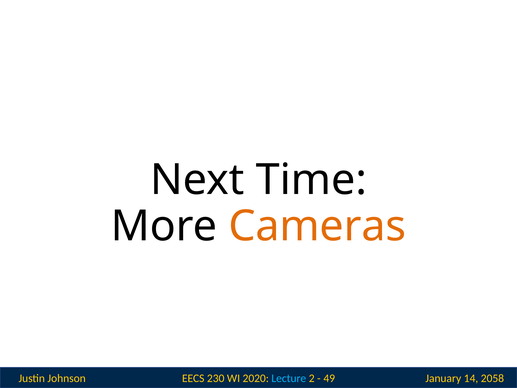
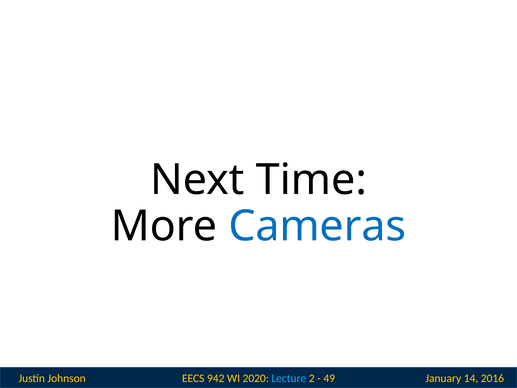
Cameras colour: orange -> blue
230: 230 -> 942
2058: 2058 -> 2016
